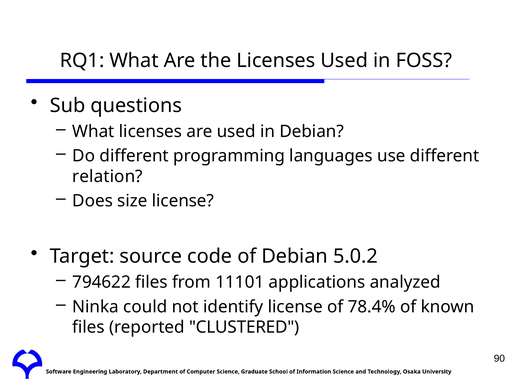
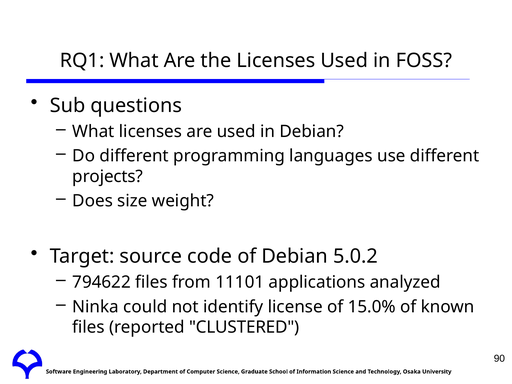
relation: relation -> projects
size license: license -> weight
78.4%: 78.4% -> 15.0%
